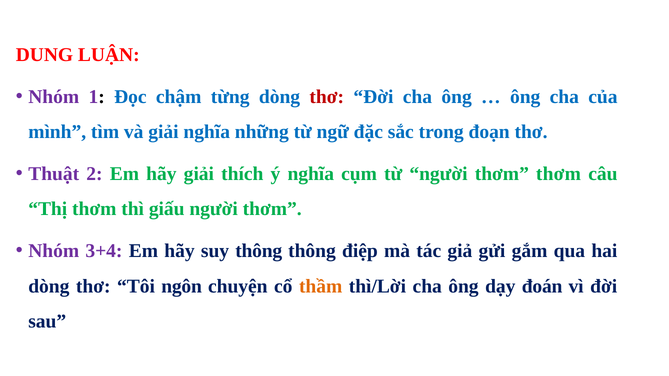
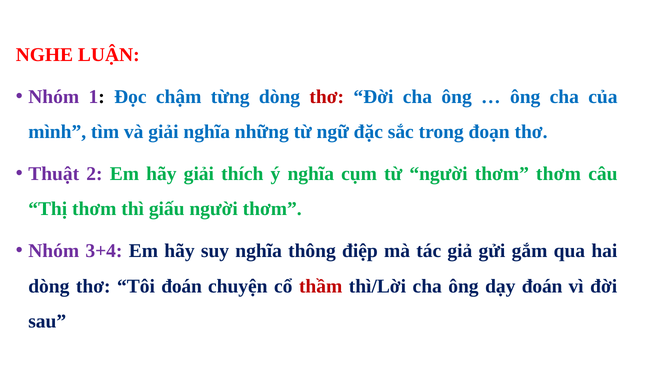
DUNG: DUNG -> NGHE
suy thông: thông -> nghĩa
Tôi ngôn: ngôn -> đoán
thầm colour: orange -> red
